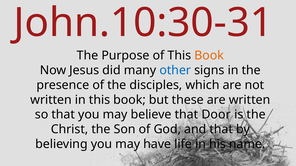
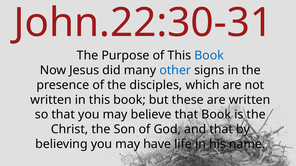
John.10:30-31: John.10:30-31 -> John.22:30-31
Book at (209, 56) colour: orange -> blue
that Door: Door -> Book
